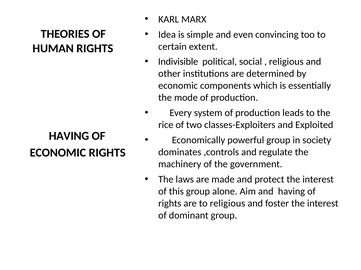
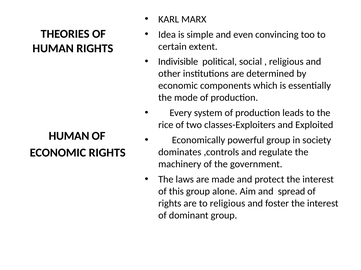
HAVING at (69, 136): HAVING -> HUMAN
and having: having -> spread
